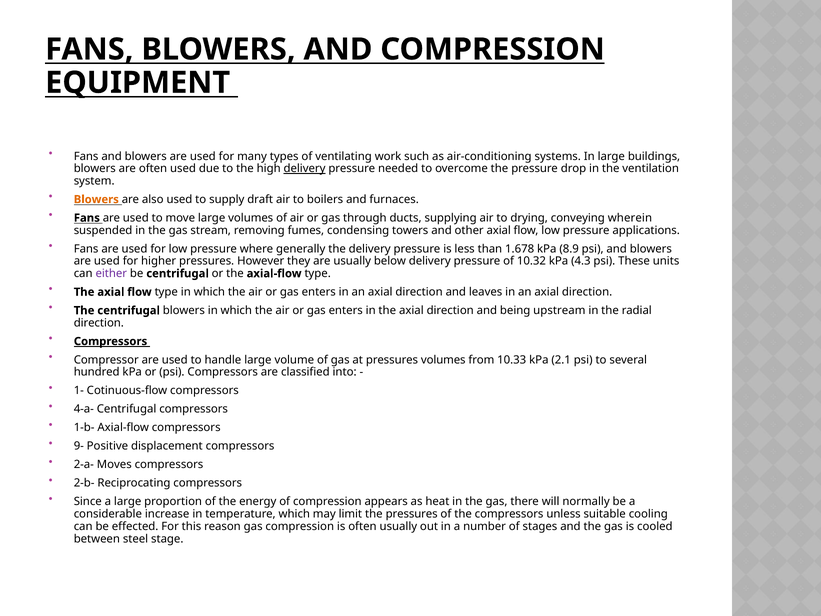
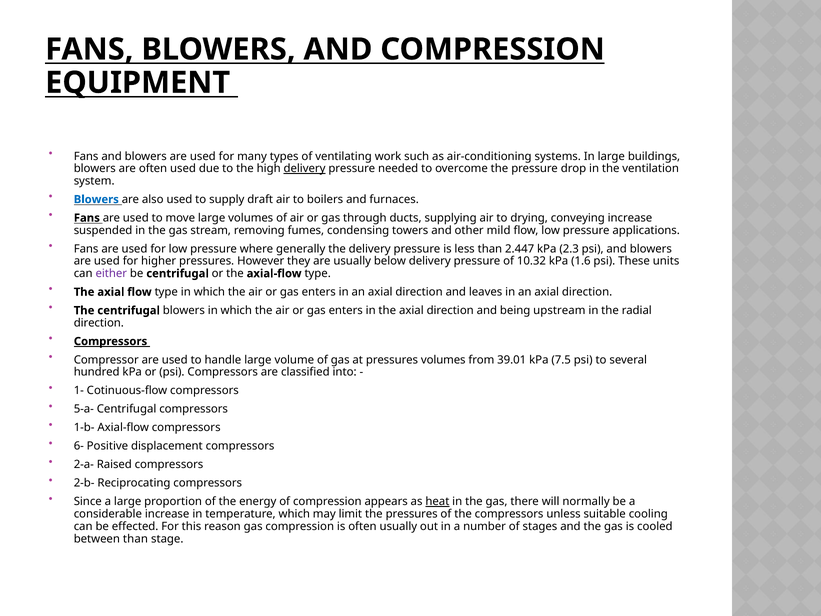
Blowers at (96, 199) colour: orange -> blue
conveying wherein: wherein -> increase
other axial: axial -> mild
1.678: 1.678 -> 2.447
8.9: 8.9 -> 2.3
4.3: 4.3 -> 1.6
10.33: 10.33 -> 39.01
2.1: 2.1 -> 7.5
4-a-: 4-a- -> 5-a-
9-: 9- -> 6-
Moves: Moves -> Raised
heat underline: none -> present
between steel: steel -> than
